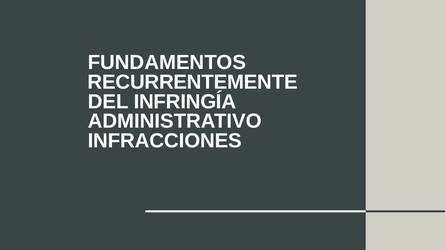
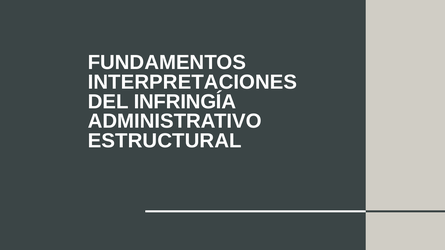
RECURRENTEMENTE: RECURRENTEMENTE -> INTERPRETACIONES
INFRACCIONES: INFRACCIONES -> ESTRUCTURAL
